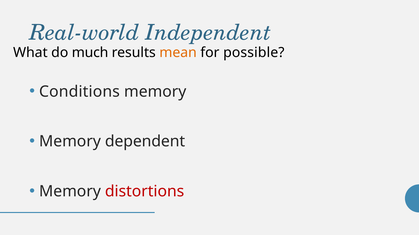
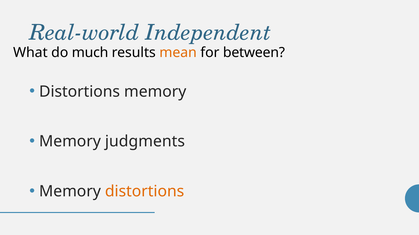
possible: possible -> between
Conditions at (79, 92): Conditions -> Distortions
dependent: dependent -> judgments
distortions at (145, 192) colour: red -> orange
